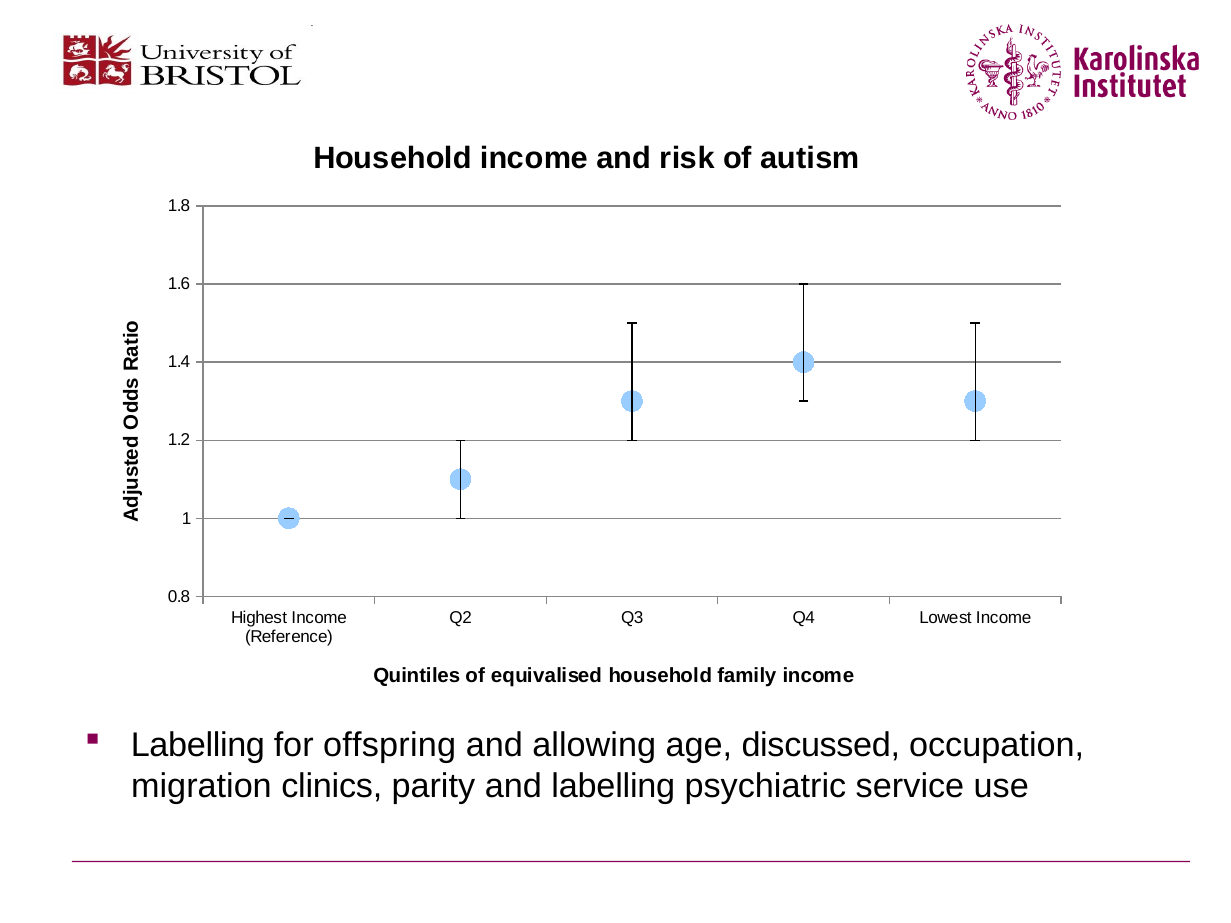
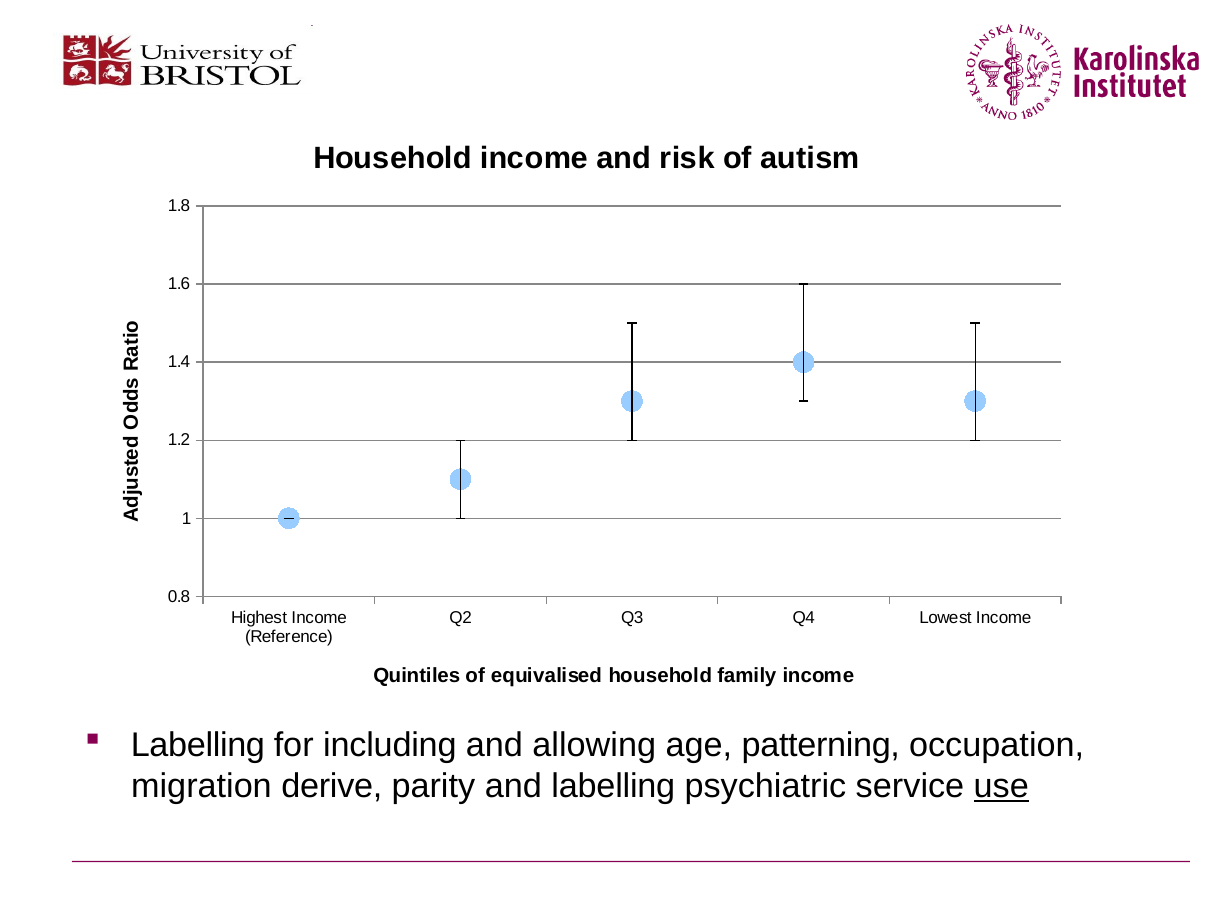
offspring: offspring -> including
discussed: discussed -> patterning
clinics: clinics -> derive
use underline: none -> present
